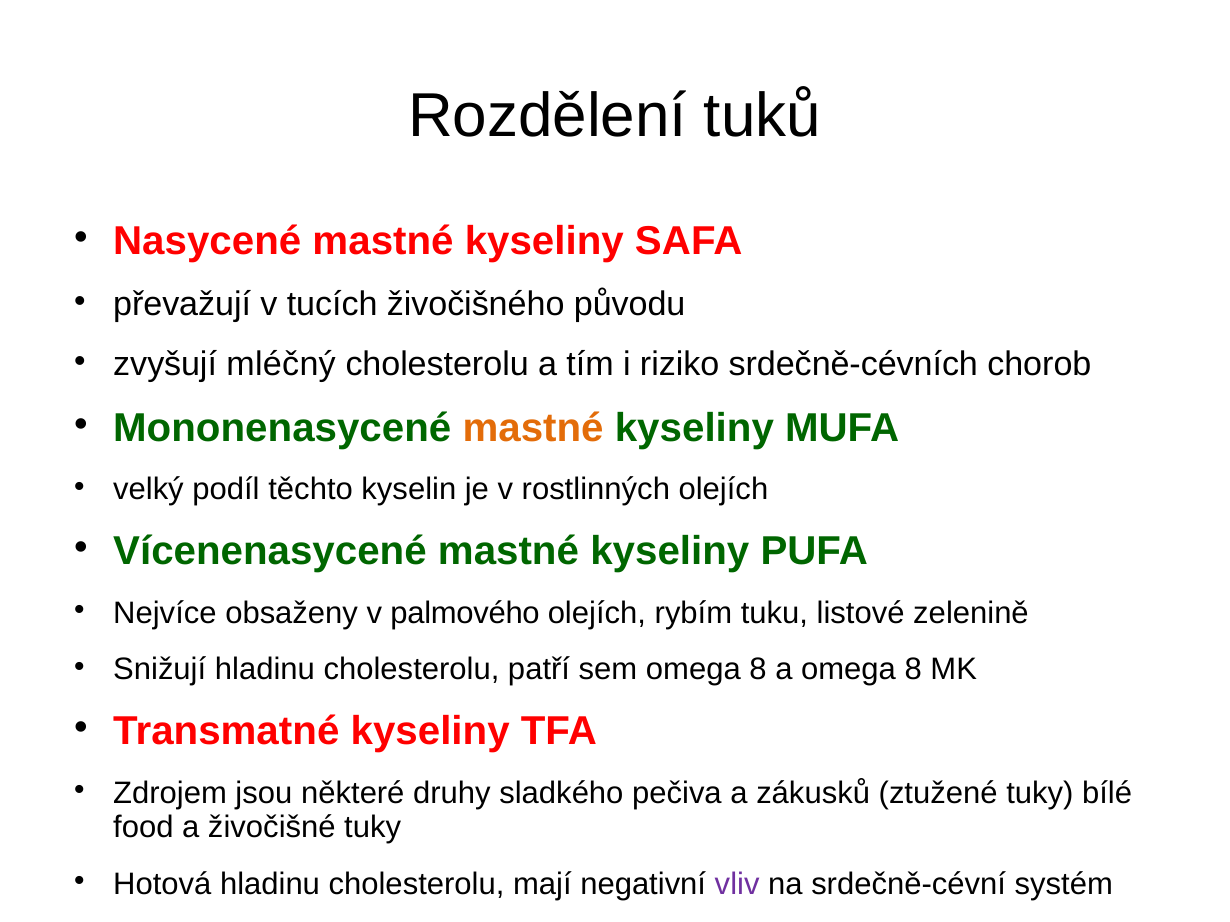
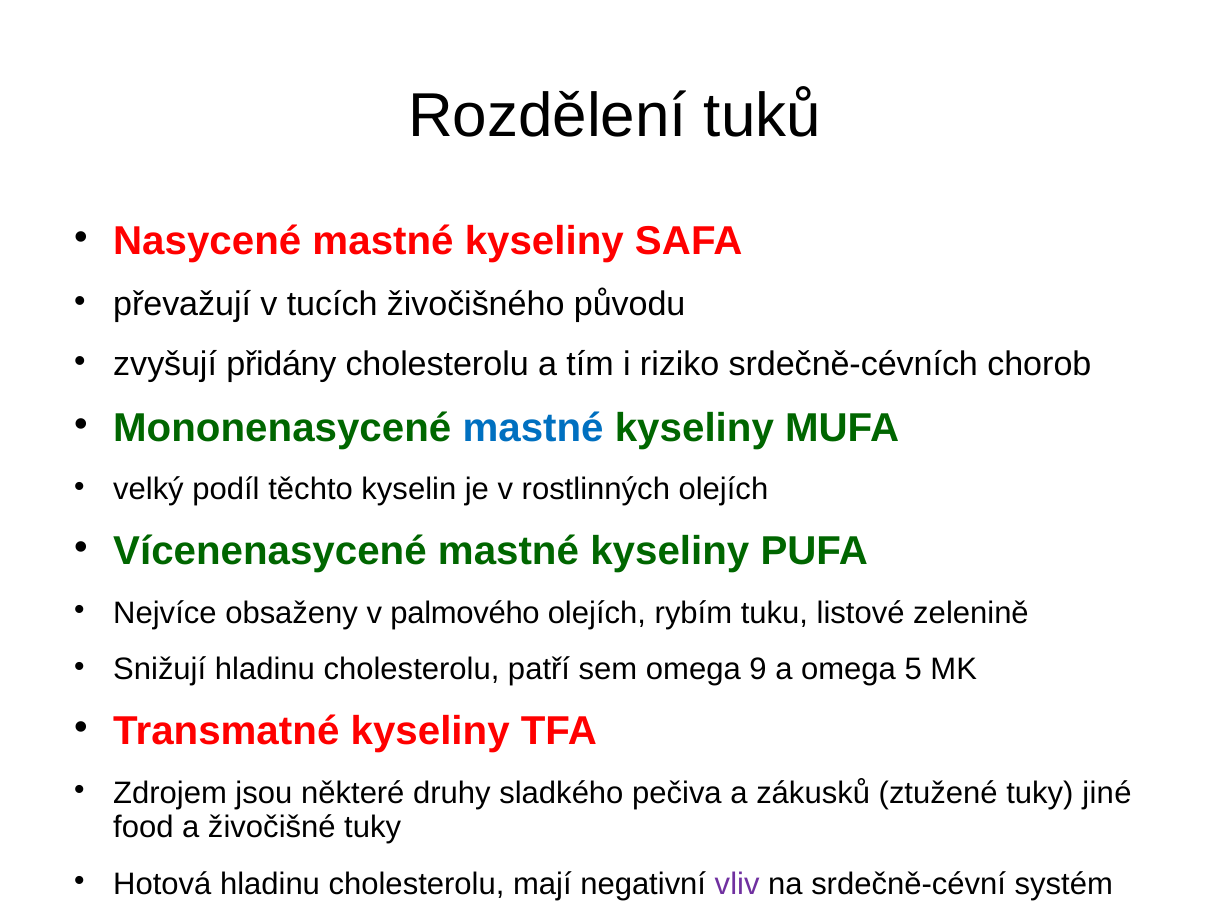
mléčný: mléčný -> přidány
mastné at (533, 428) colour: orange -> blue
sem omega 8: 8 -> 9
a omega 8: 8 -> 5
bílé: bílé -> jiné
